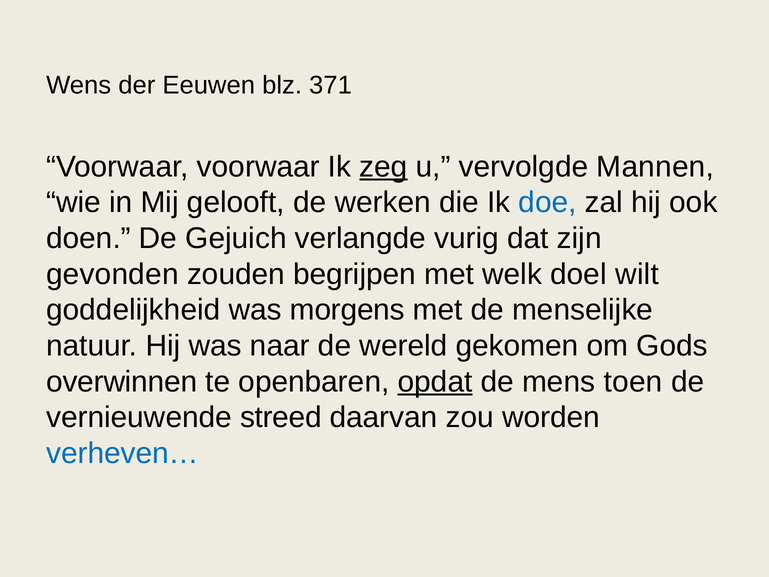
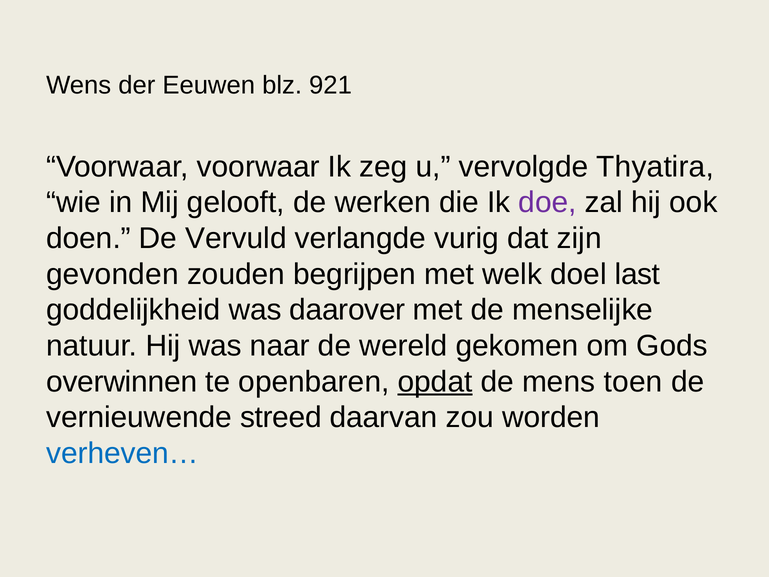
371: 371 -> 921
zeg underline: present -> none
Mannen: Mannen -> Thyatira
doe colour: blue -> purple
Gejuich: Gejuich -> Vervuld
wilt: wilt -> last
morgens: morgens -> daarover
